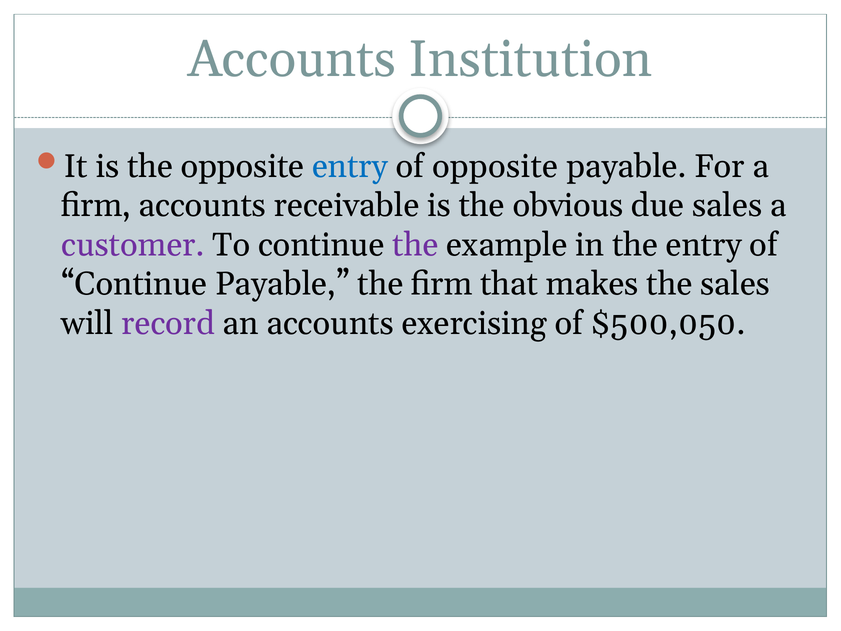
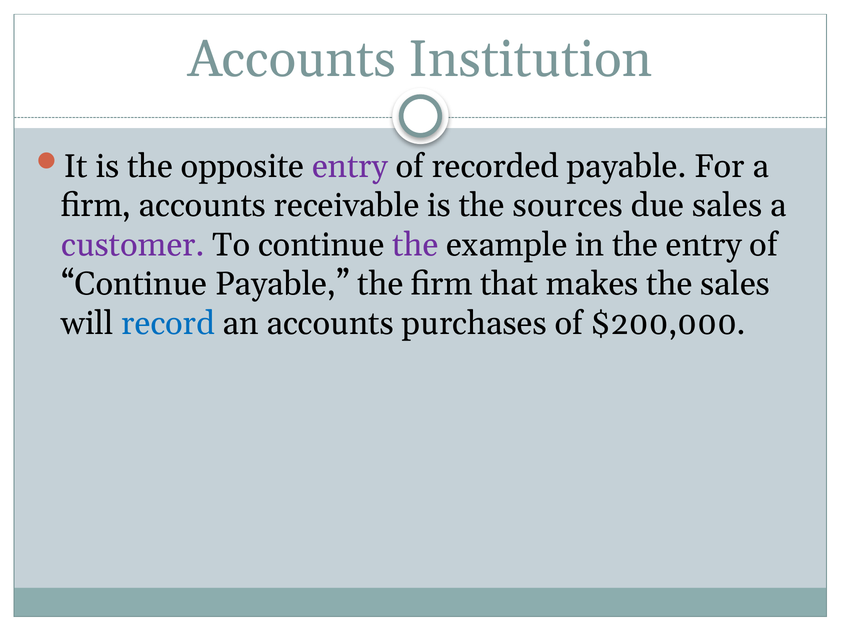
entry at (350, 166) colour: blue -> purple
of opposite: opposite -> recorded
obvious: obvious -> sources
record colour: purple -> blue
exercising: exercising -> purchases
$500,050: $500,050 -> $200,000
